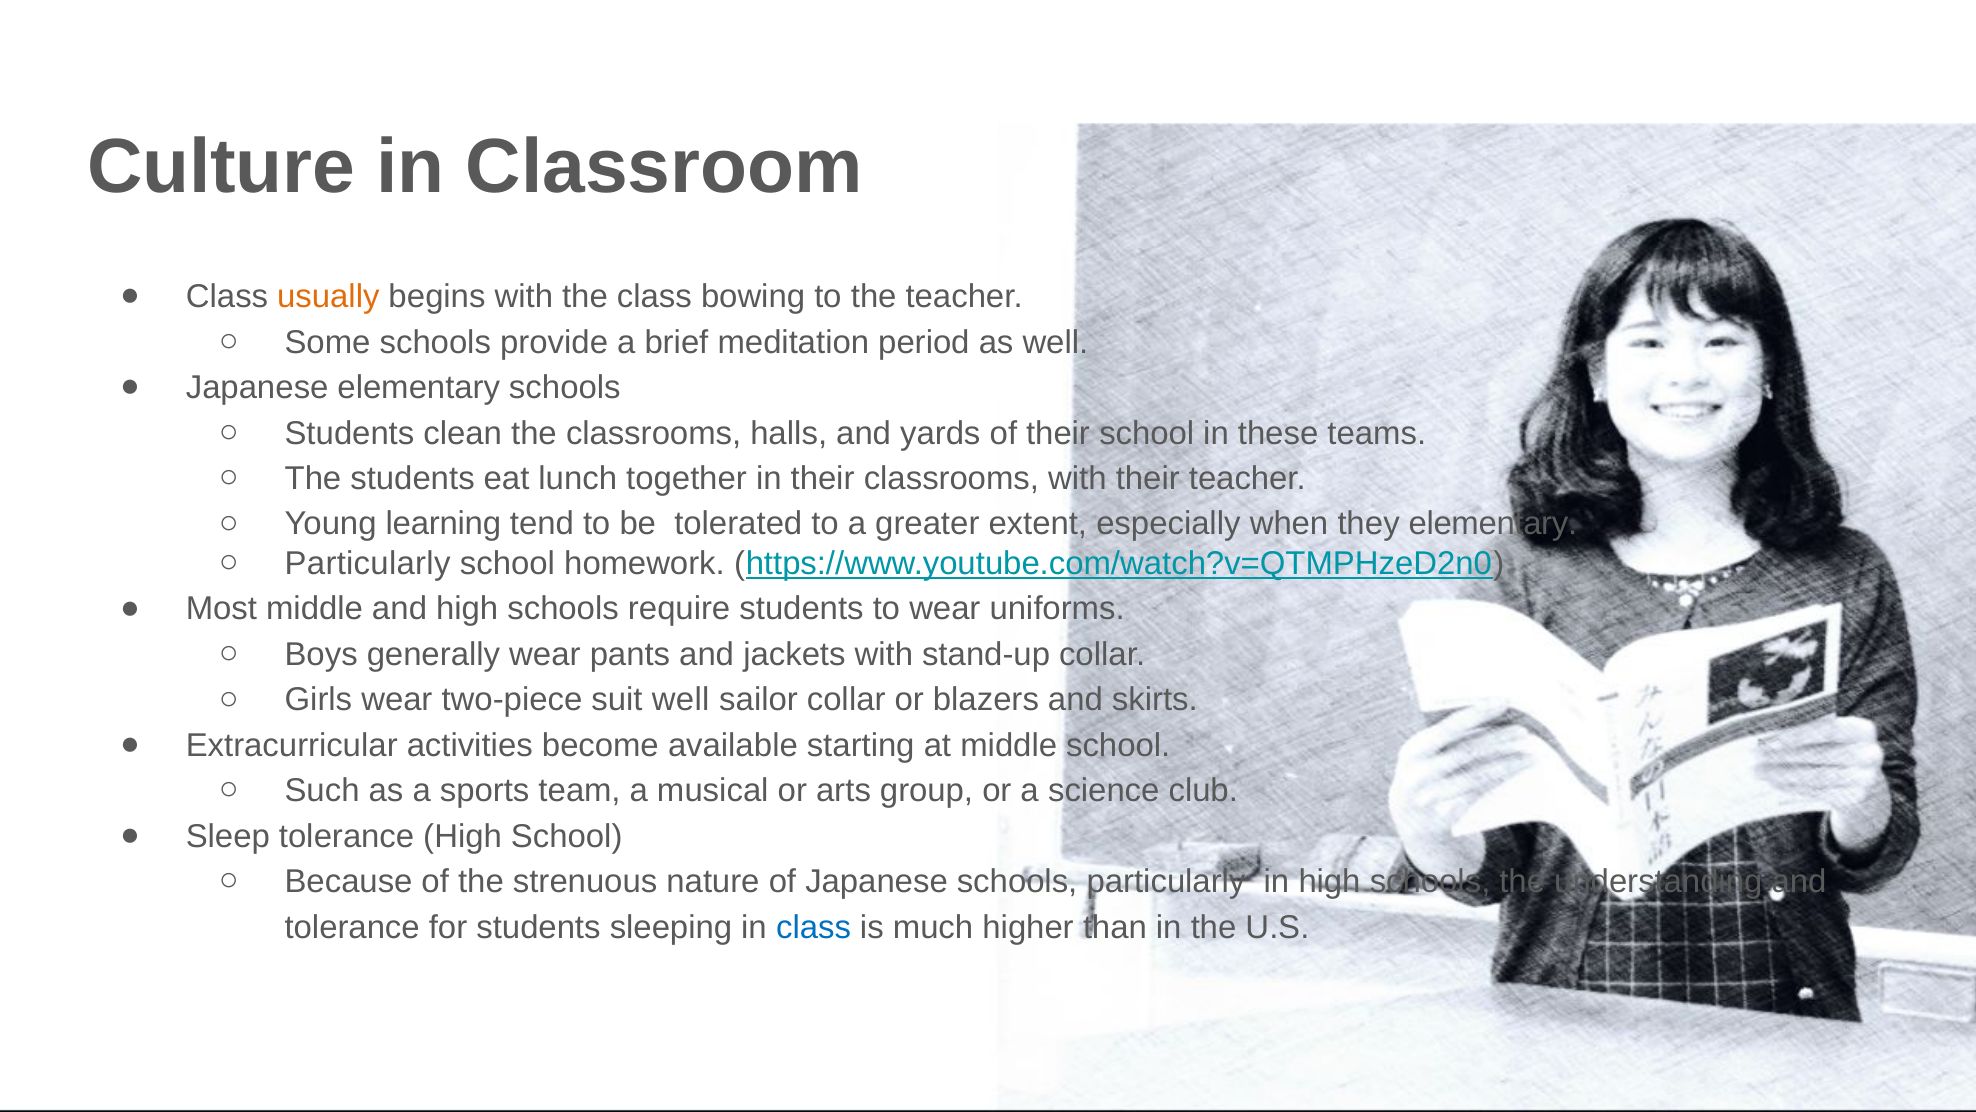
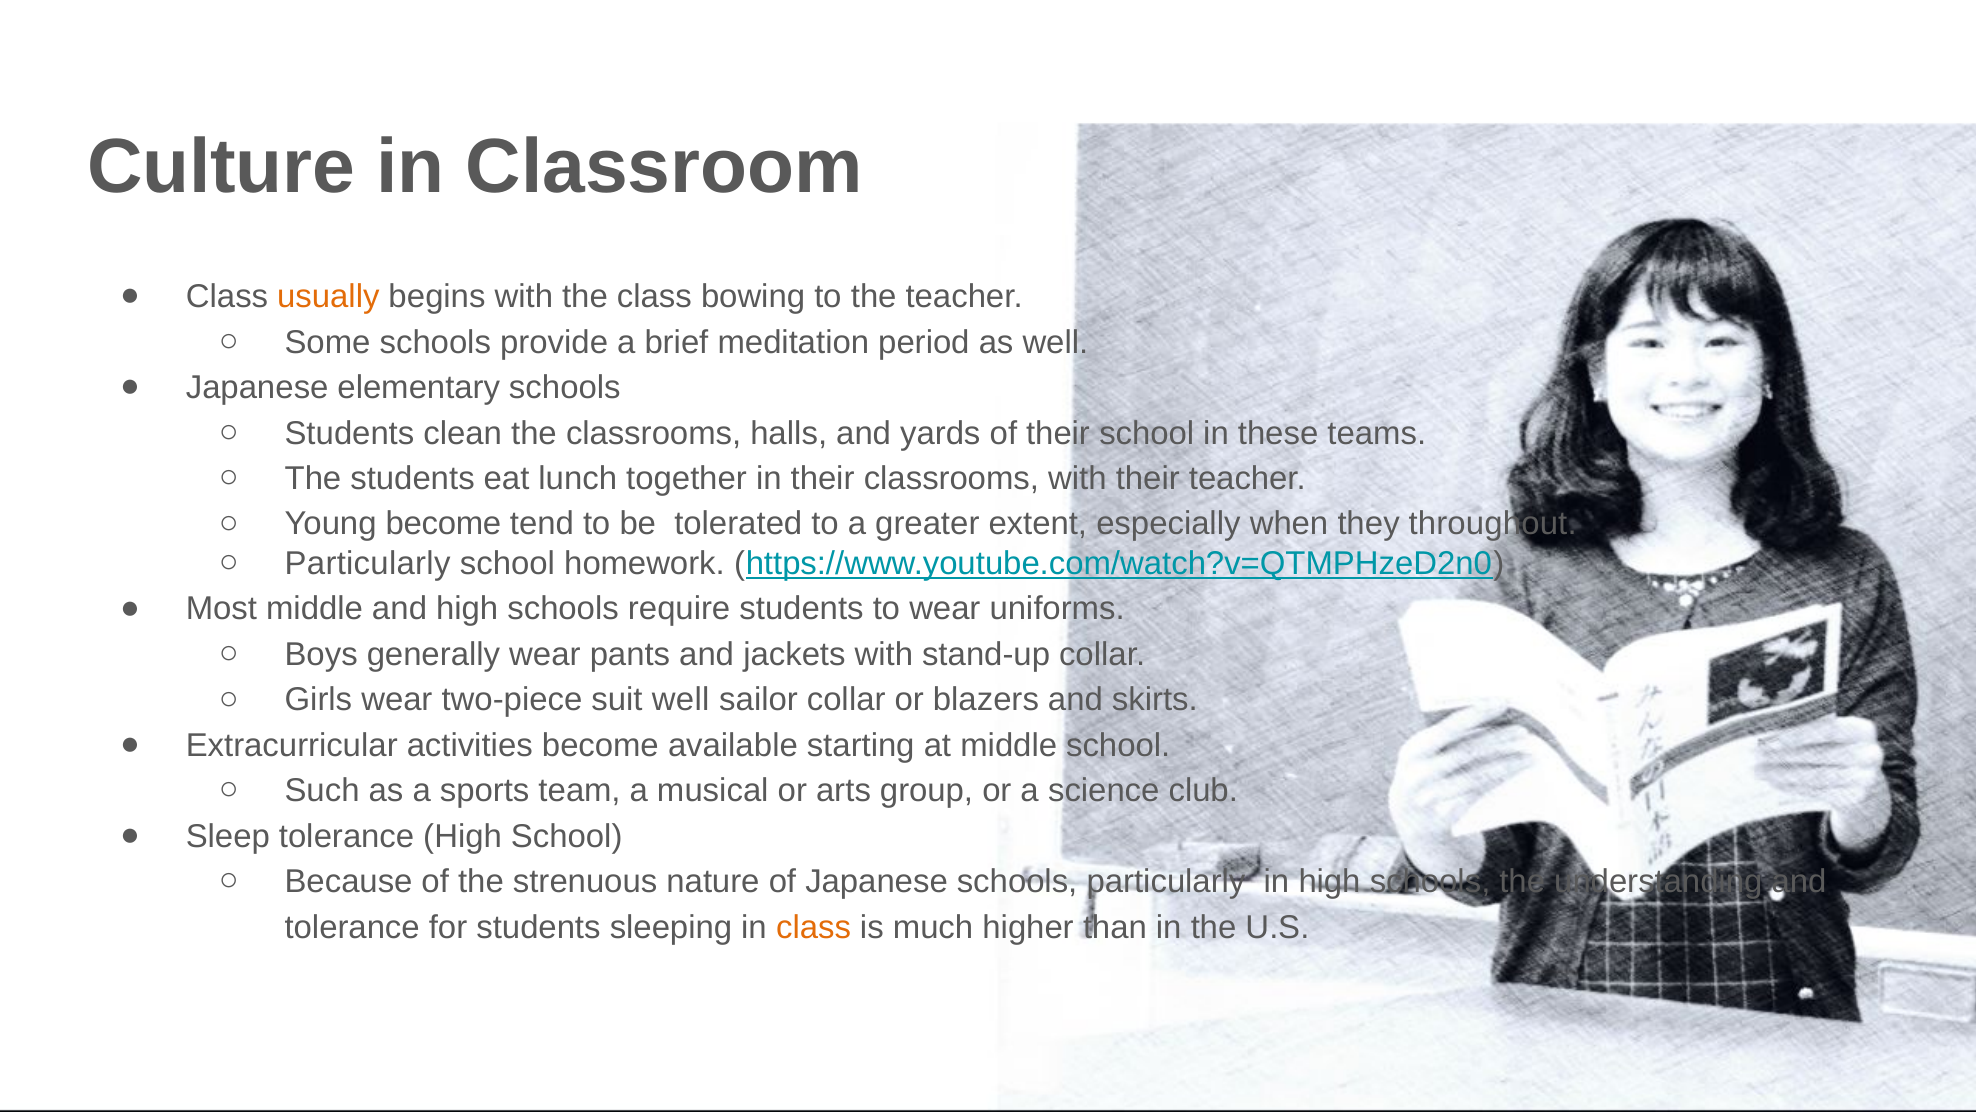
Young learning: learning -> become
they elementary: elementary -> throughout
class at (814, 927) colour: blue -> orange
